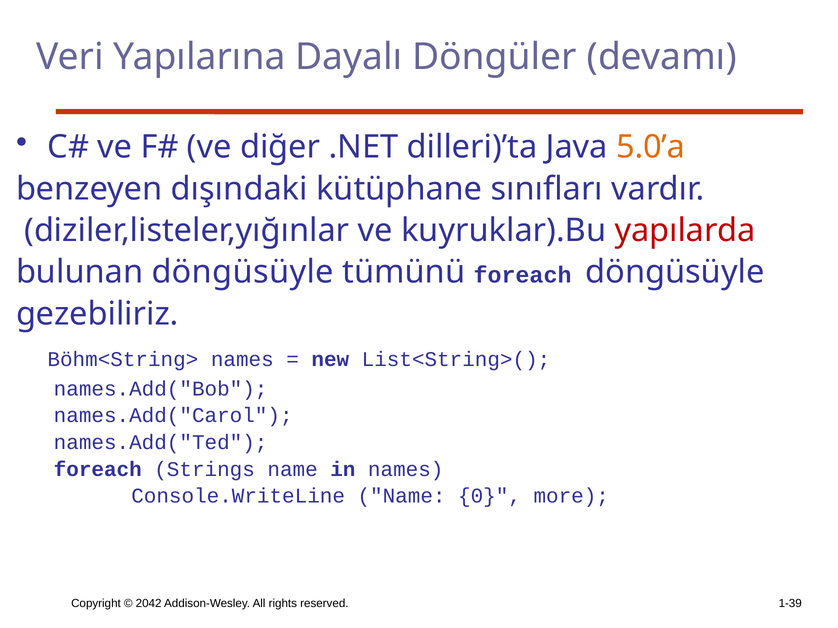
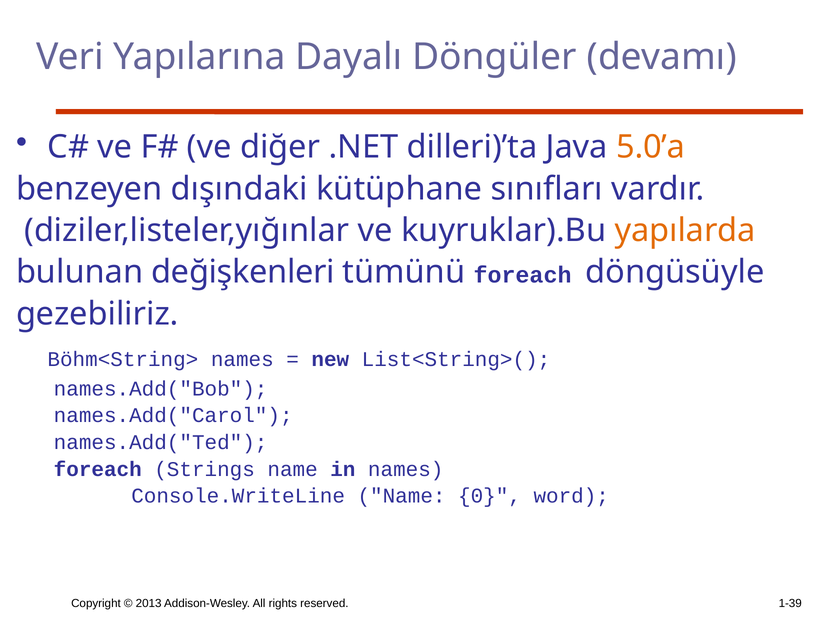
yapılarda colour: red -> orange
bulunan döngüsüyle: döngüsüyle -> değişkenleri
more: more -> word
2042: 2042 -> 2013
